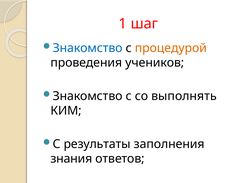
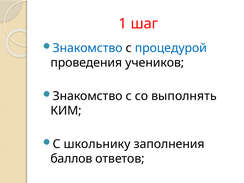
процедурой colour: orange -> blue
результаты: результаты -> школьнику
знания: знания -> баллов
